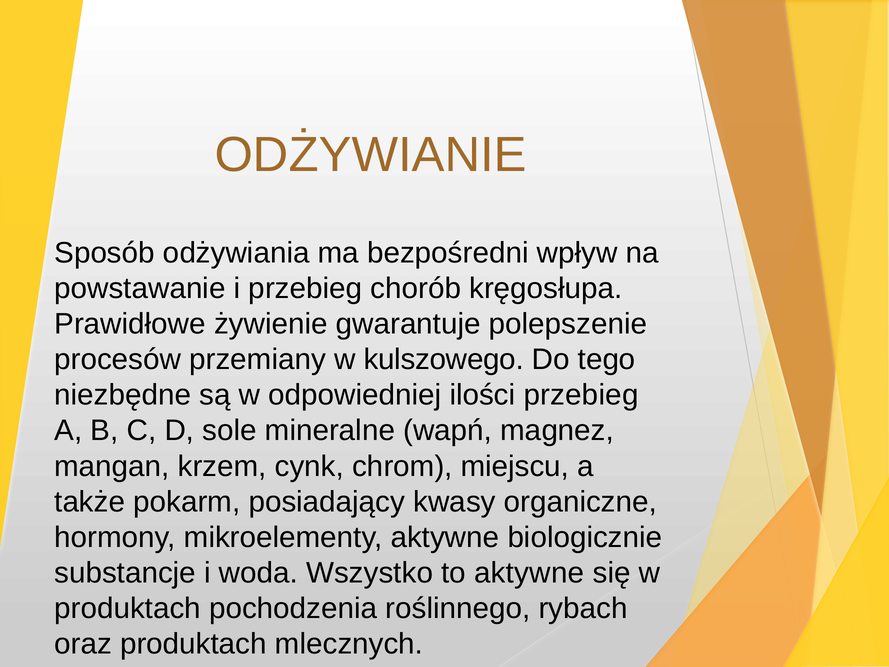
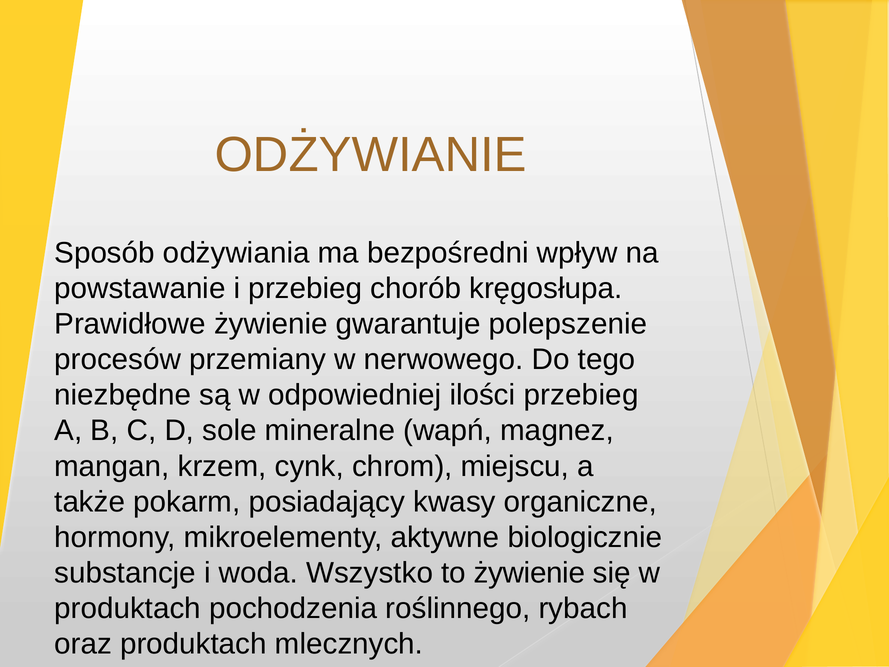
kulszowego: kulszowego -> nerwowego
to aktywne: aktywne -> żywienie
